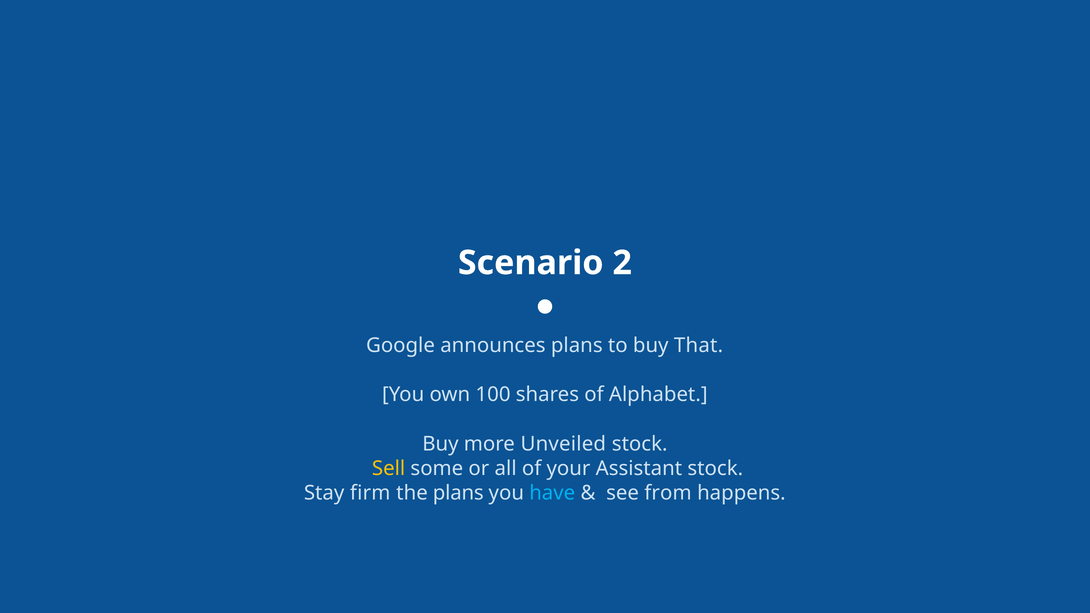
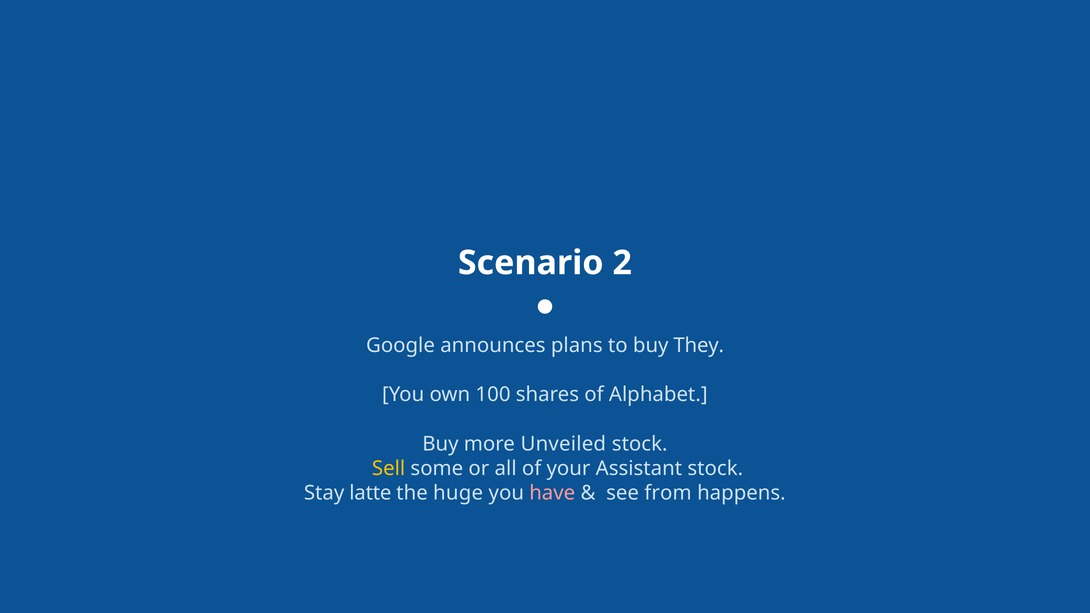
That: That -> They
firm: firm -> latte
the plans: plans -> huge
have colour: light blue -> pink
